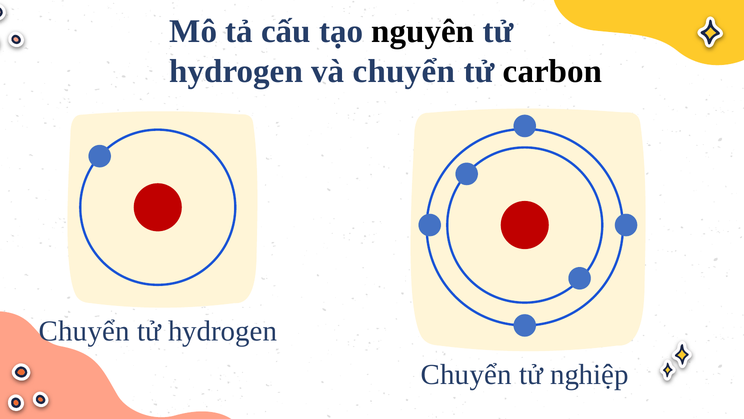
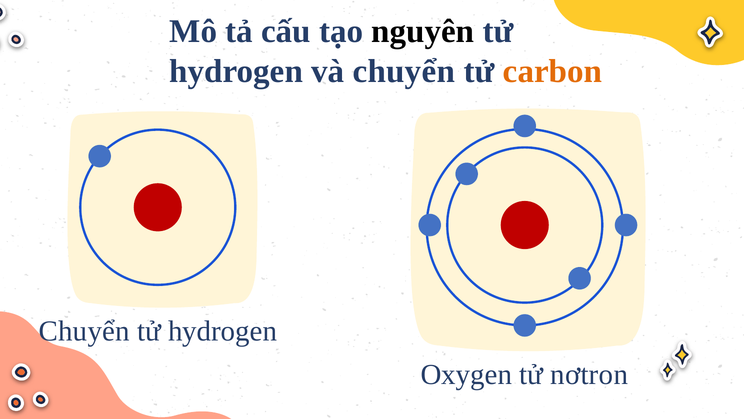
carbon colour: black -> orange
Chuyển at (466, 374): Chuyển -> Oxygen
nghiệp: nghiệp -> nơtron
